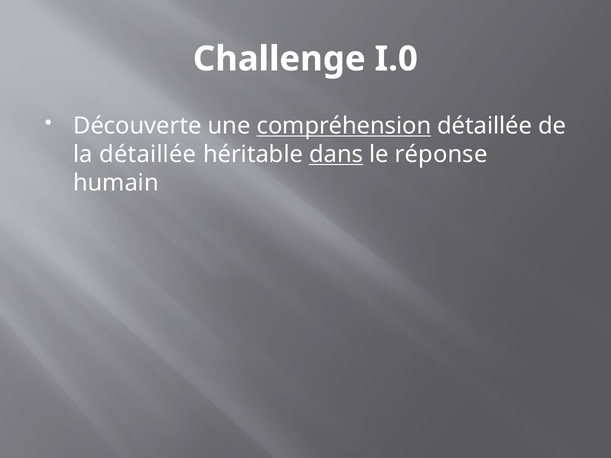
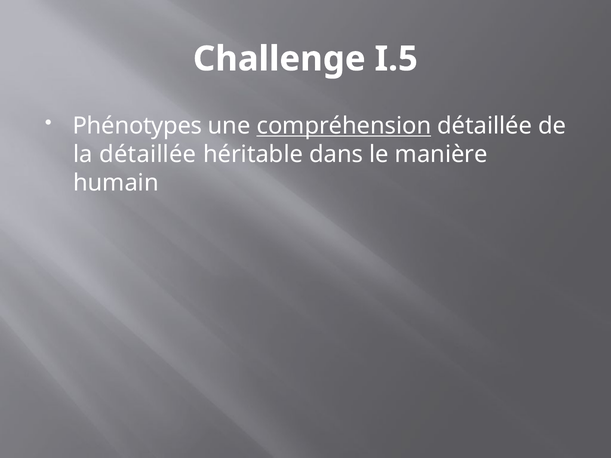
I.0: I.0 -> I.5
Découverte: Découverte -> Phénotypes
dans underline: present -> none
réponse: réponse -> manière
